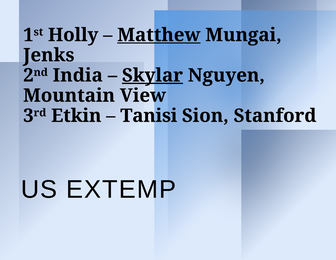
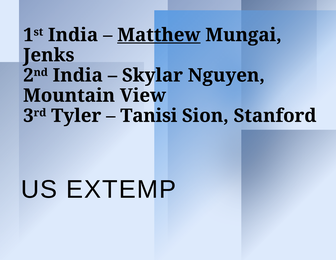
1st Holly: Holly -> India
Skylar underline: present -> none
Etkin: Etkin -> Tyler
